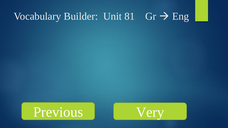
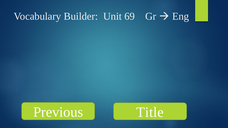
81: 81 -> 69
Very: Very -> Title
